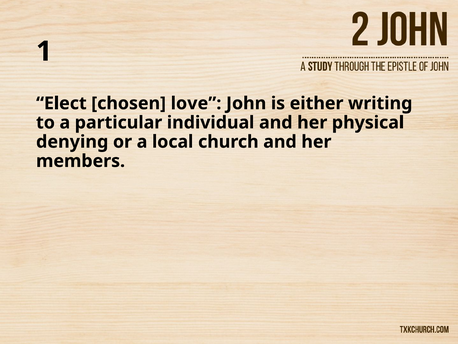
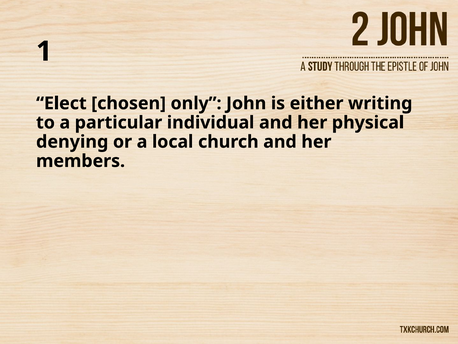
love: love -> only
